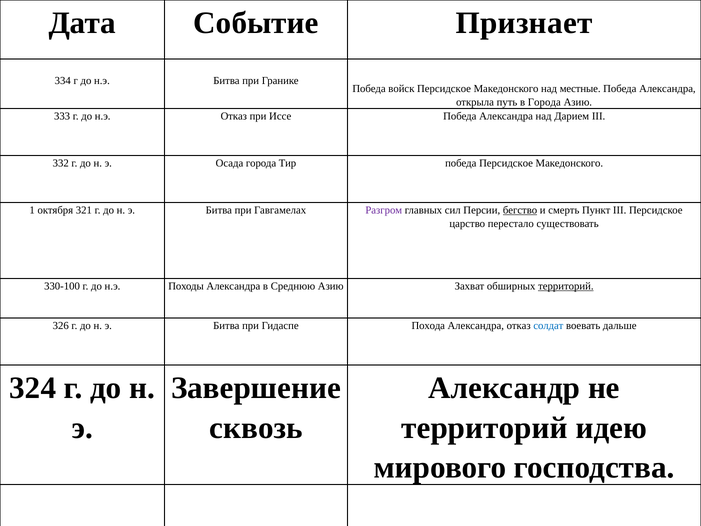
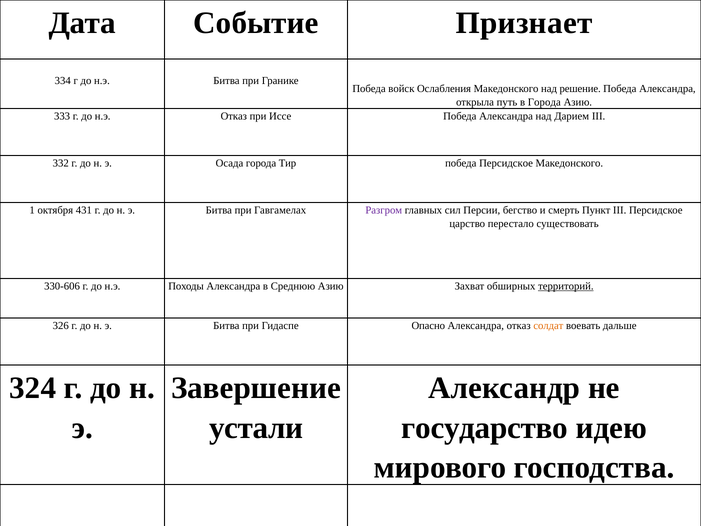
войск Персидское: Персидское -> Ослабления
местные: местные -> решение
321: 321 -> 431
бегство underline: present -> none
330-100: 330-100 -> 330-606
Похода: Похода -> Опасно
солдат colour: blue -> orange
сквозь: сквозь -> устали
территорий at (485, 428): территорий -> государство
